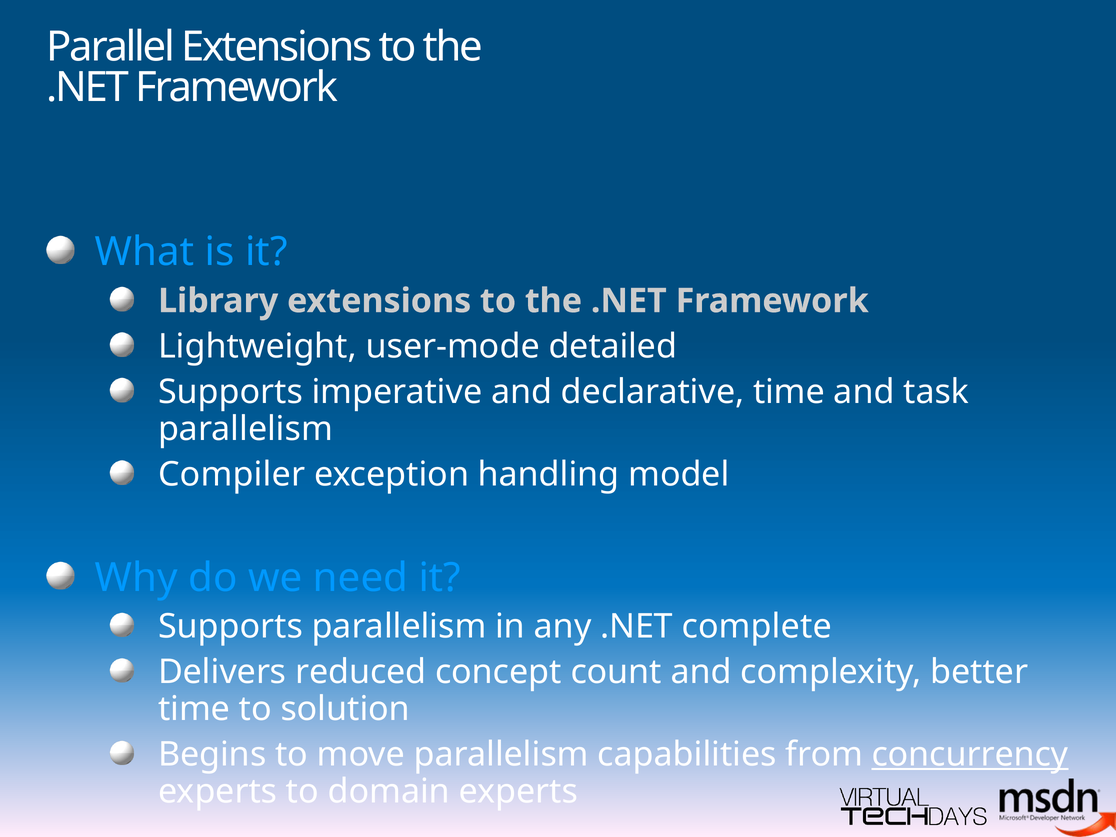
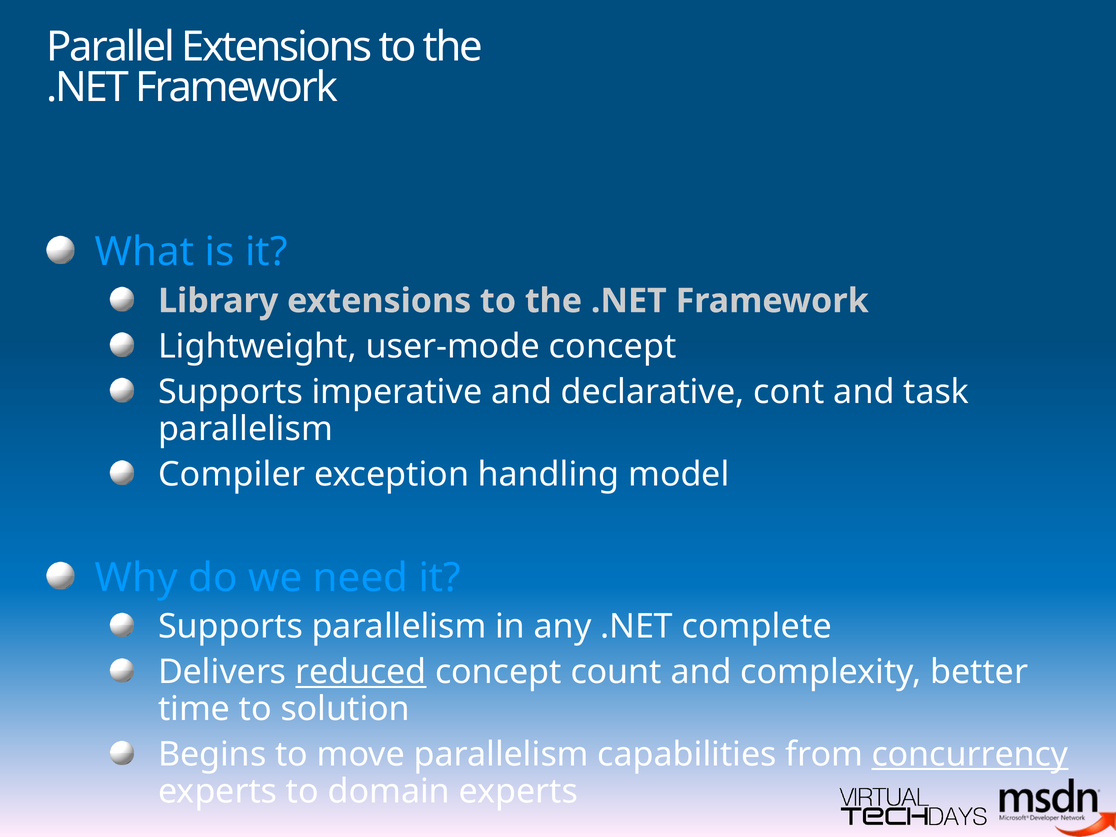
user-mode detailed: detailed -> concept
declarative time: time -> cont
reduced underline: none -> present
